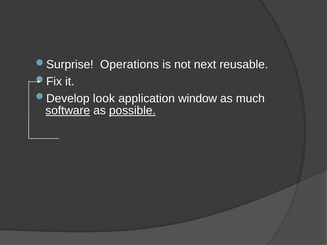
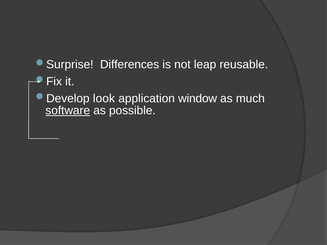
Operations: Operations -> Differences
next: next -> leap
possible underline: present -> none
